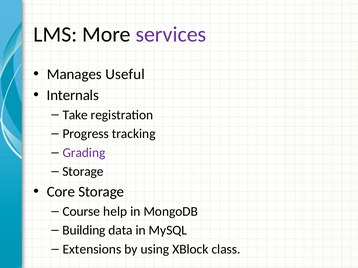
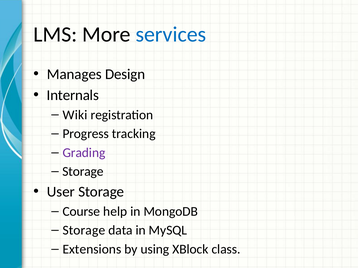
services colour: purple -> blue
Useful: Useful -> Design
Take: Take -> Wiki
Core: Core -> User
Building at (84, 231): Building -> Storage
